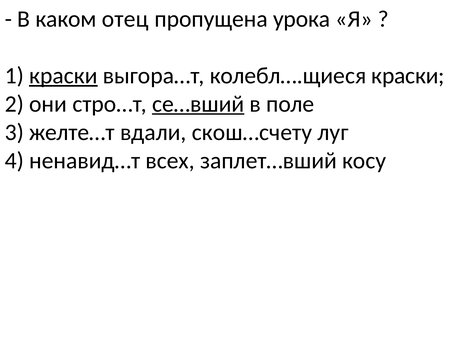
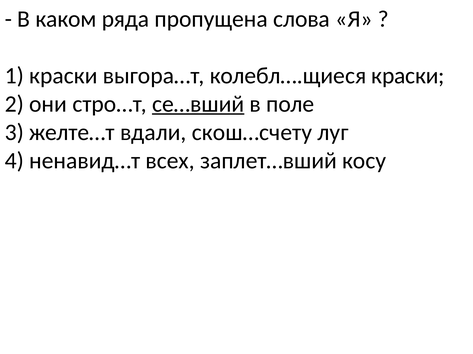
отец: отец -> ряда
урока: урока -> слова
краски at (63, 76) underline: present -> none
